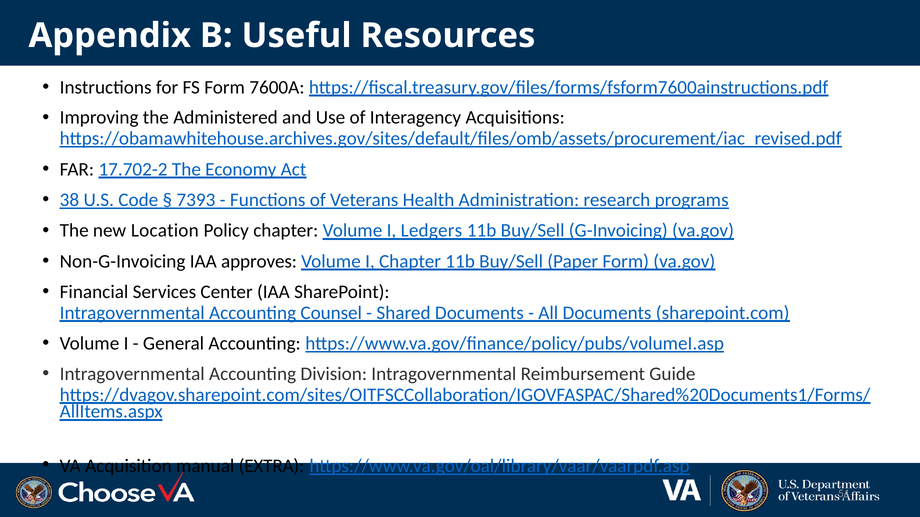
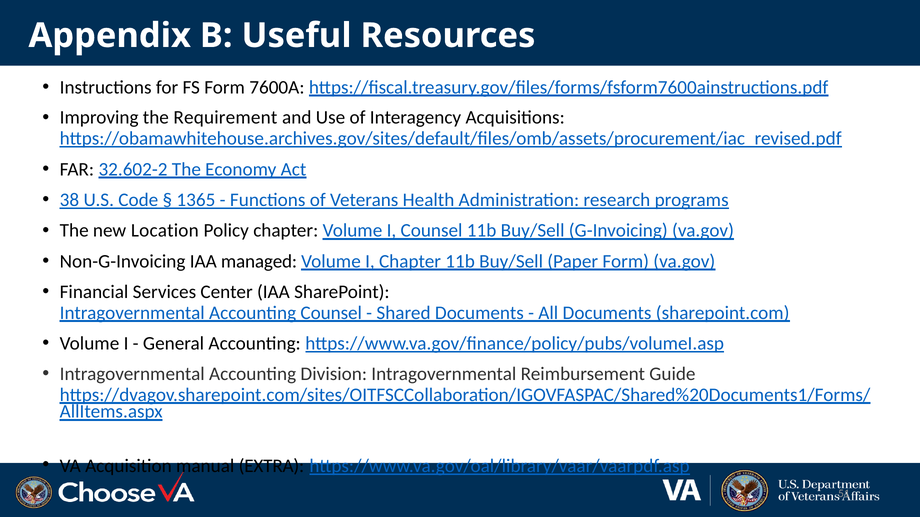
Administered: Administered -> Requirement
17.702-2: 17.702-2 -> 32.602-2
7393: 7393 -> 1365
I Ledgers: Ledgers -> Counsel
approves: approves -> managed
